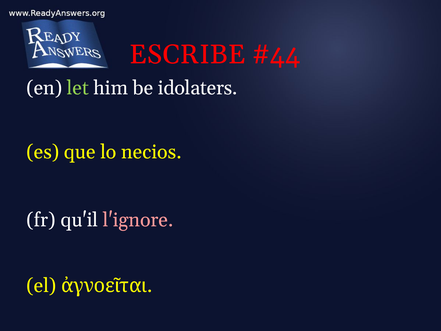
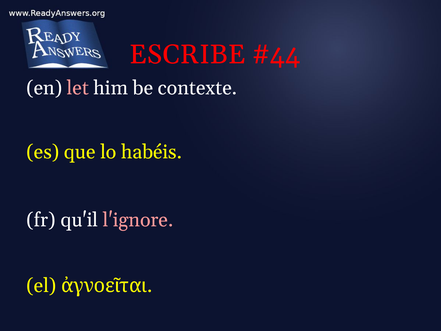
let colour: light green -> pink
idolaters: idolaters -> contexte
necios: necios -> habéis
